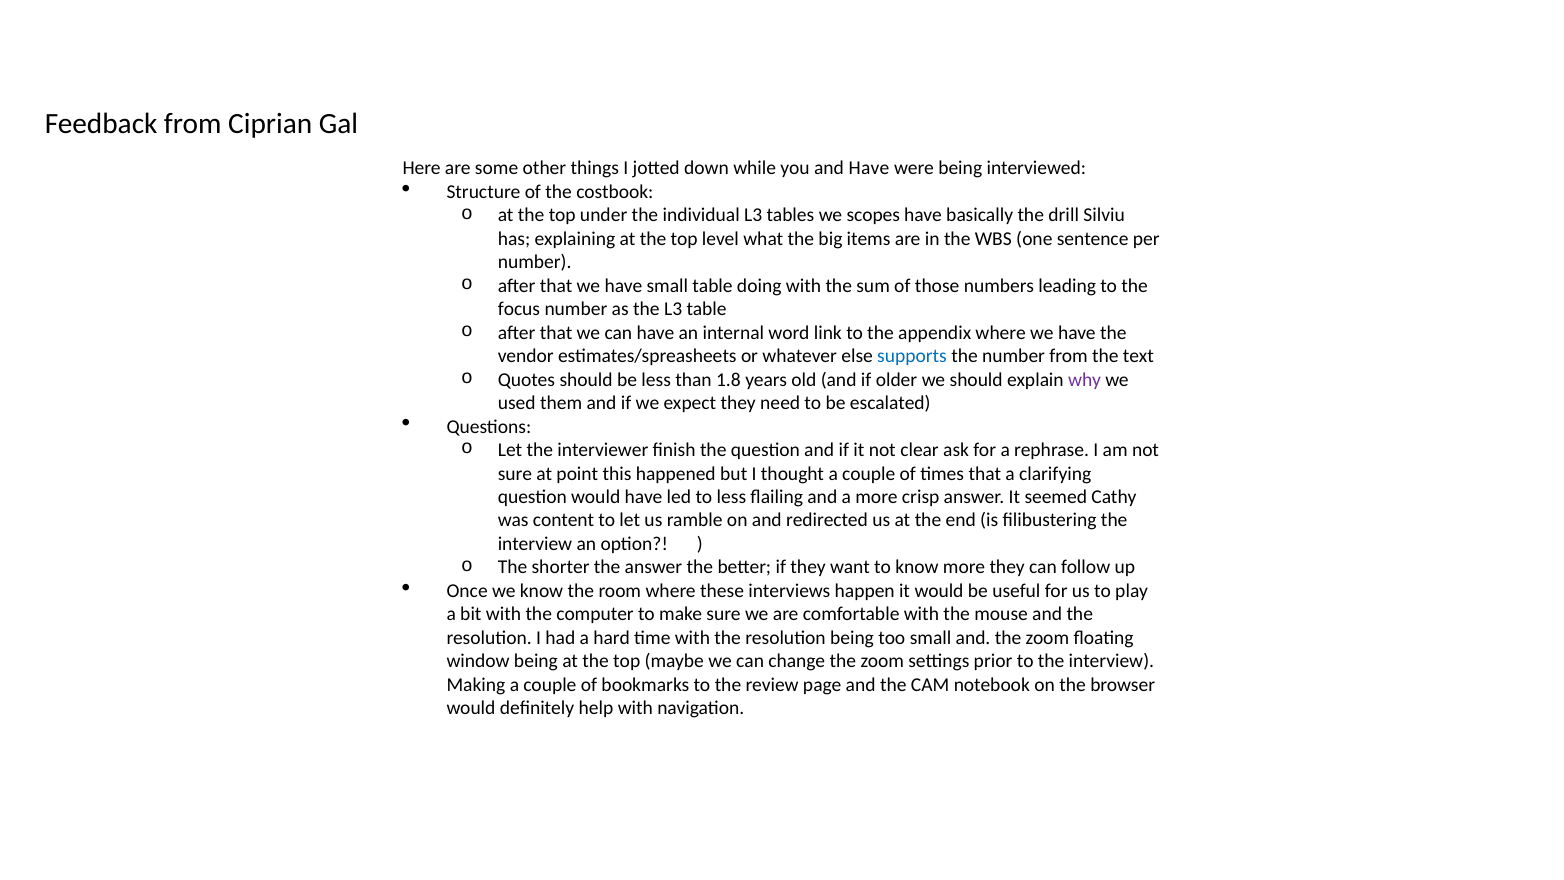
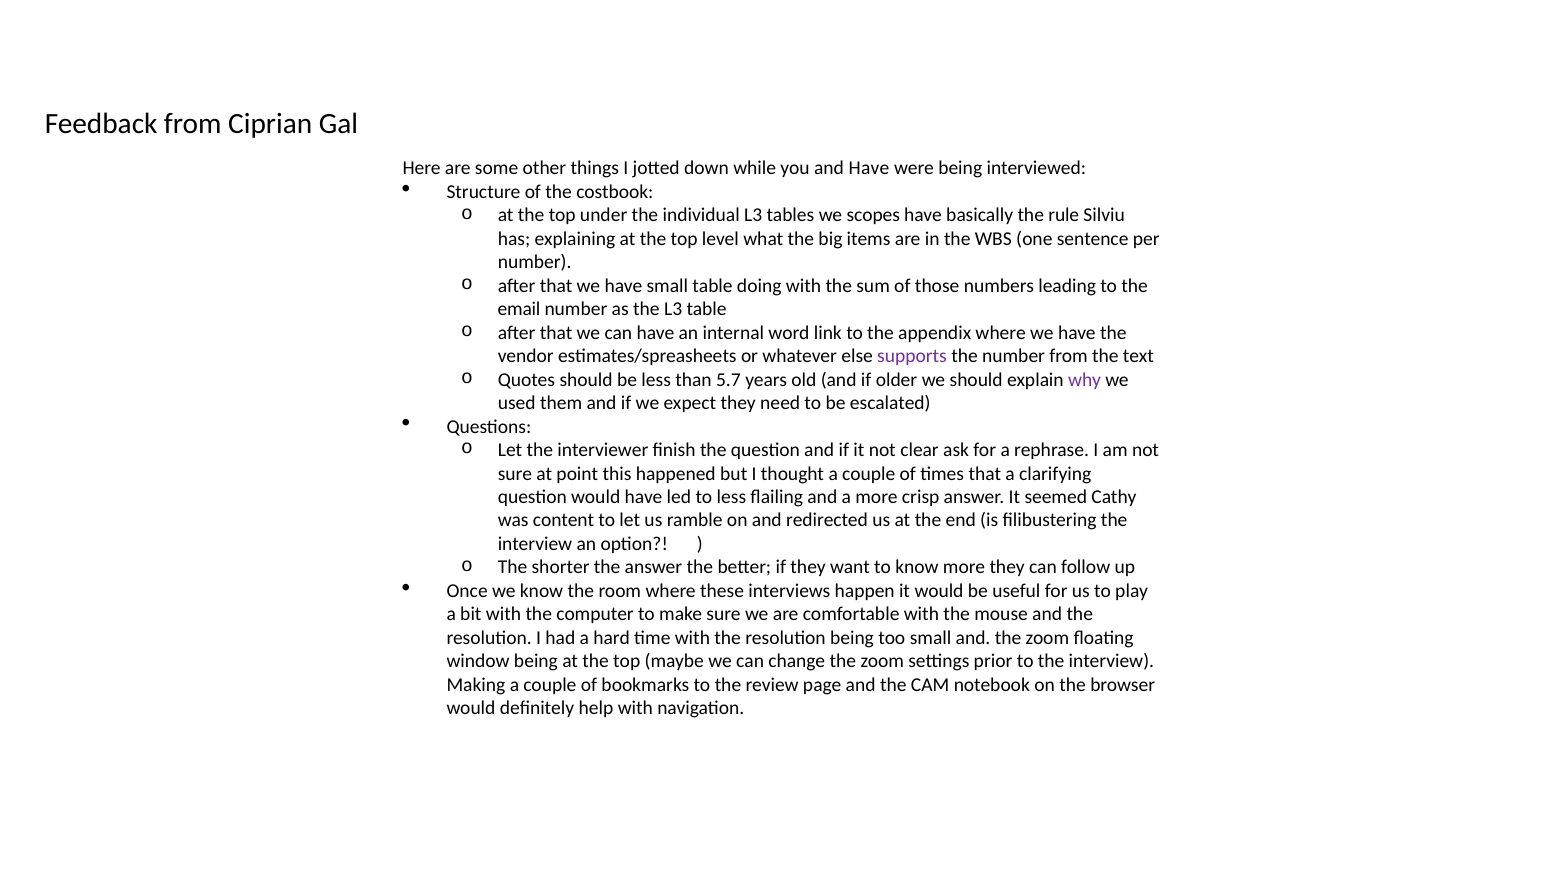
drill: drill -> rule
focus: focus -> email
supports colour: blue -> purple
1.8: 1.8 -> 5.7
